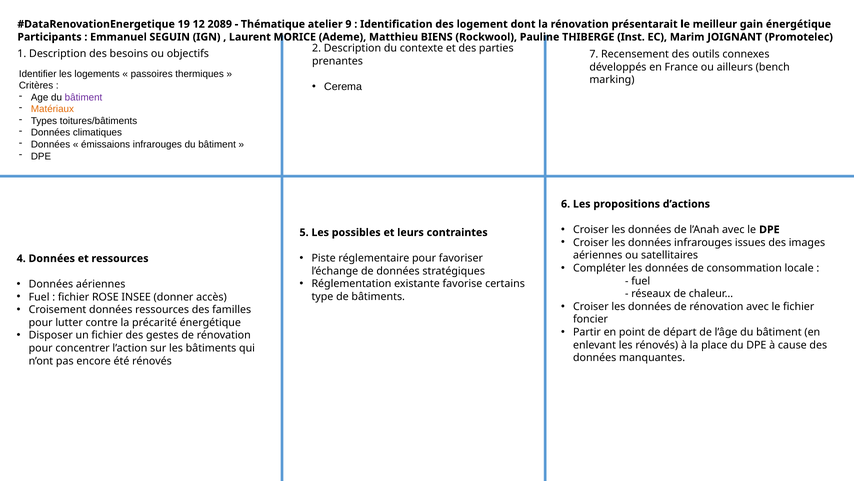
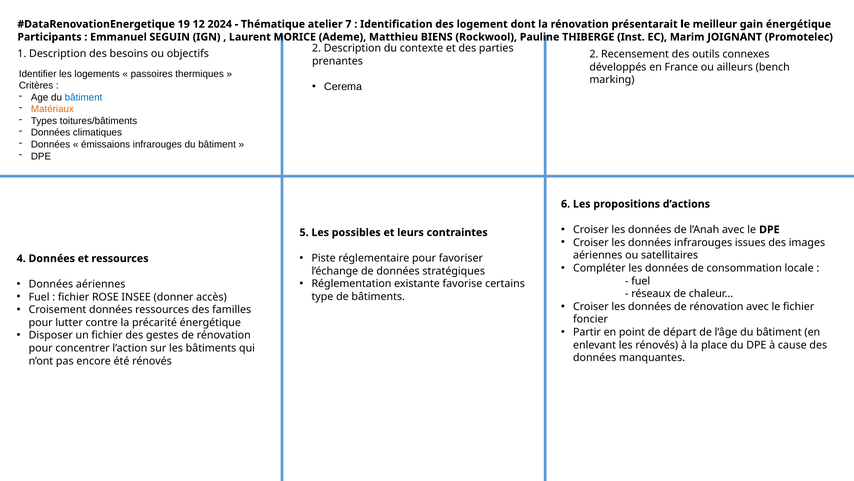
2089: 2089 -> 2024
9: 9 -> 7
objectifs 7: 7 -> 2
bâtiment at (84, 97) colour: purple -> blue
